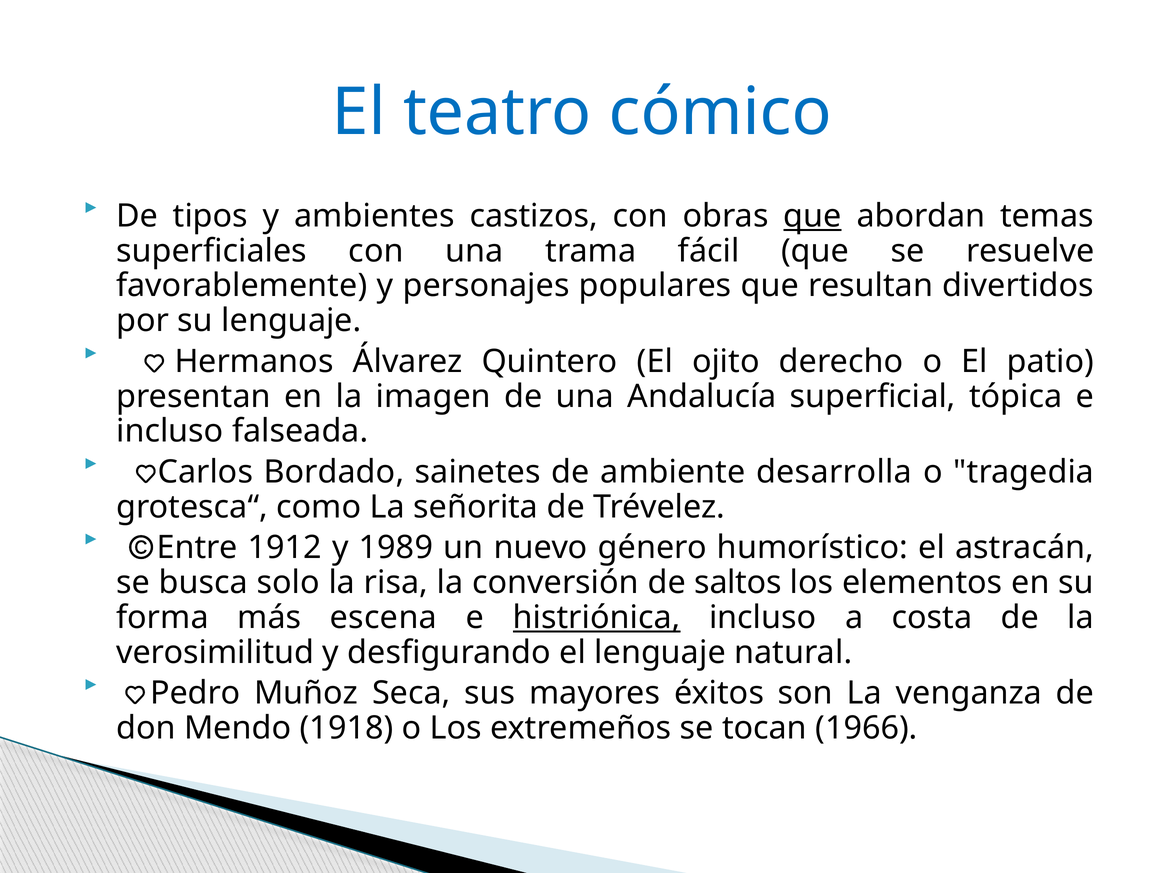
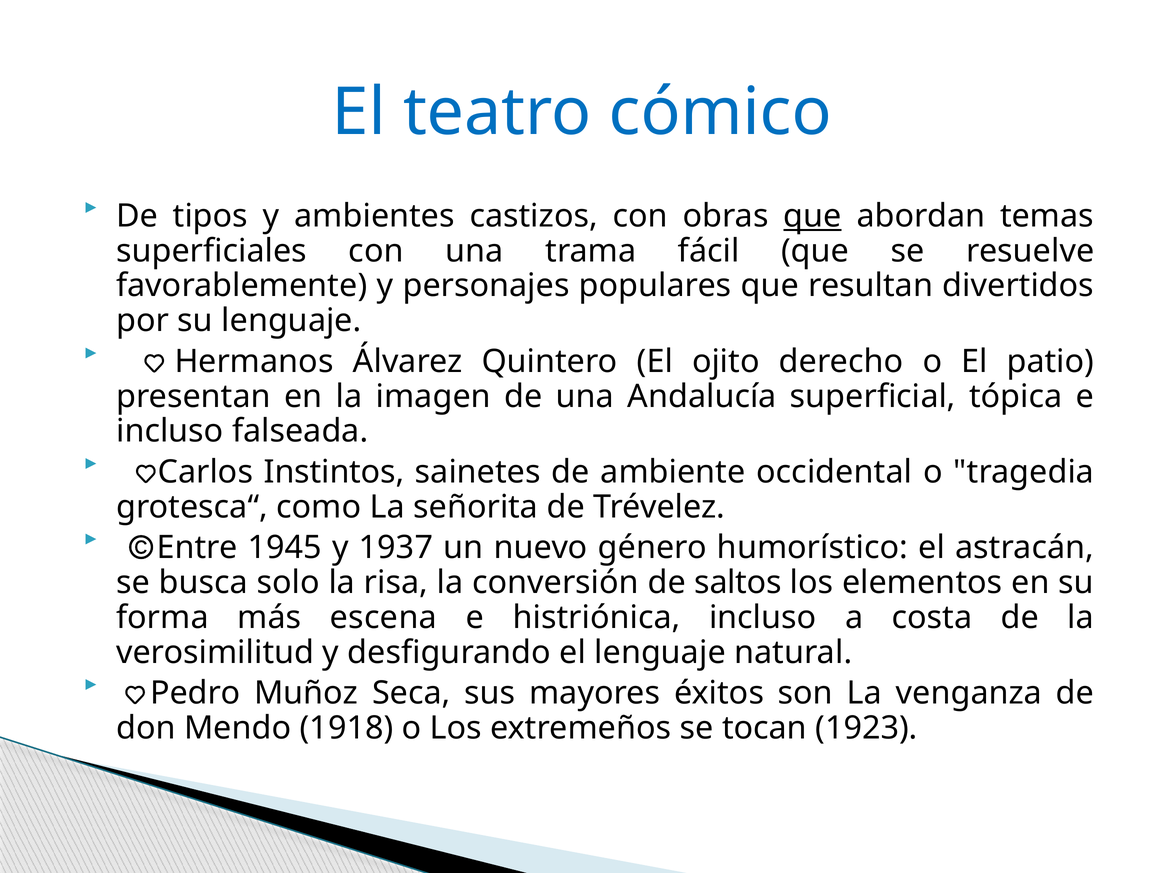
Bordado: Bordado -> Instintos
desarrolla: desarrolla -> occidental
1912: 1912 -> 1945
1989: 1989 -> 1937
histriónica underline: present -> none
1966: 1966 -> 1923
